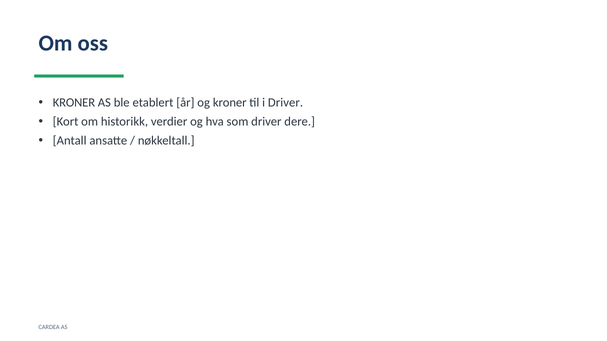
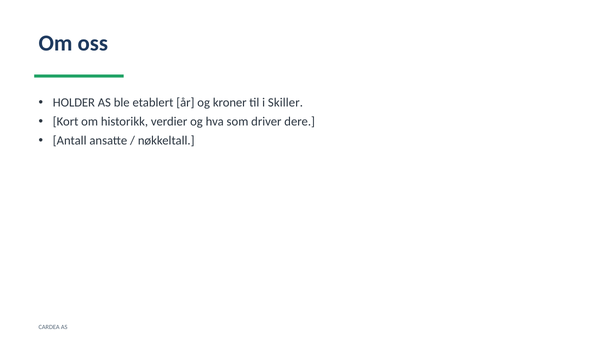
KRONER at (74, 103): KRONER -> HOLDER
i Driver: Driver -> Skiller
